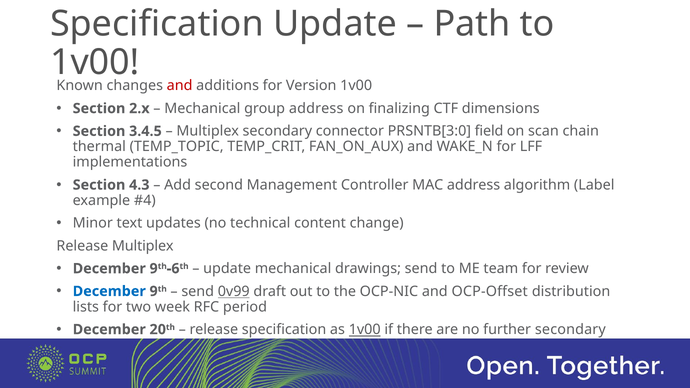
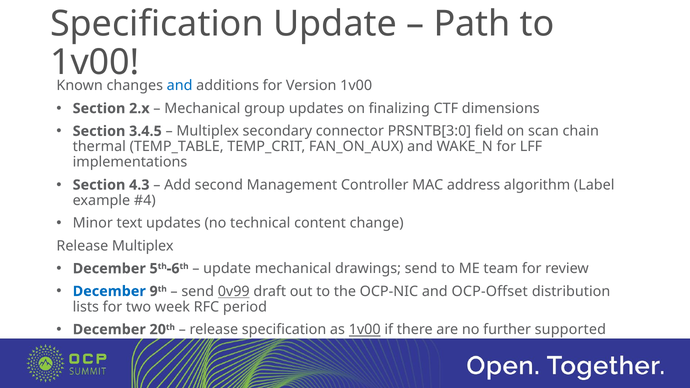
and at (180, 86) colour: red -> blue
group address: address -> updates
TEMP_TOPIC: TEMP_TOPIC -> TEMP_TABLE
9 at (154, 269): 9 -> 5
further secondary: secondary -> supported
